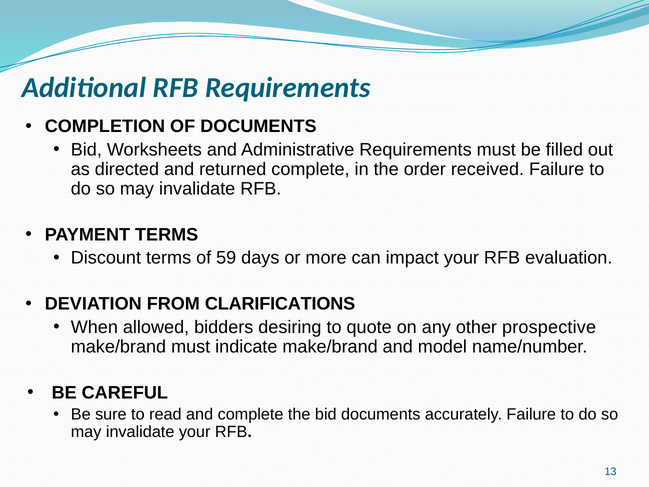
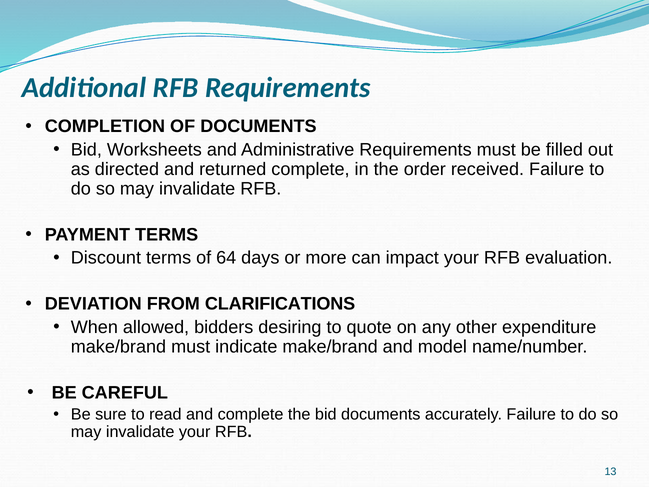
59: 59 -> 64
prospective: prospective -> expenditure
